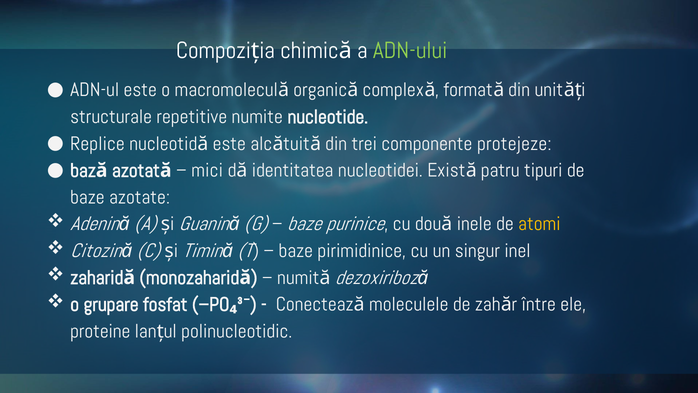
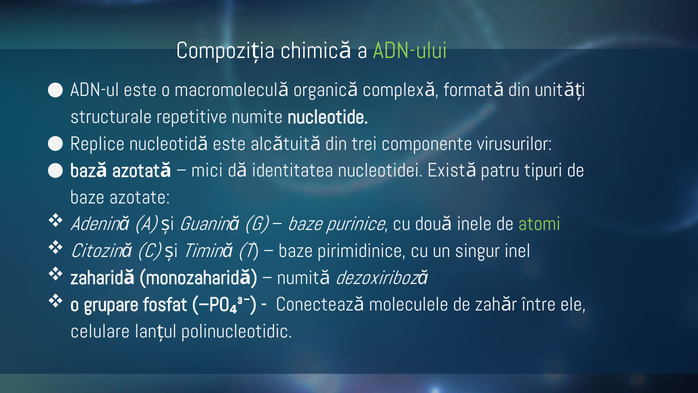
protejeze: protejeze -> virusurilor
atomi colour: yellow -> light green
proteine: proteine -> celulare
